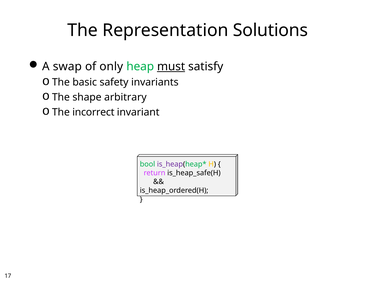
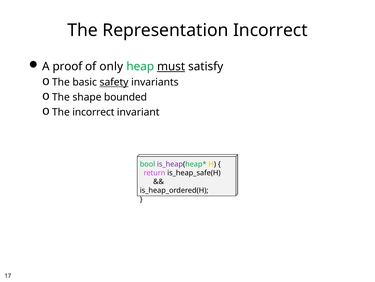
Representation Solutions: Solutions -> Incorrect
swap: swap -> proof
safety underline: none -> present
arbitrary: arbitrary -> bounded
